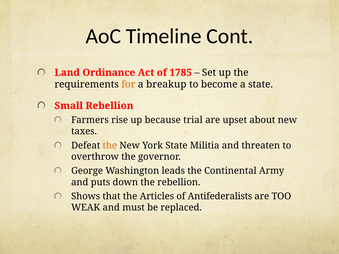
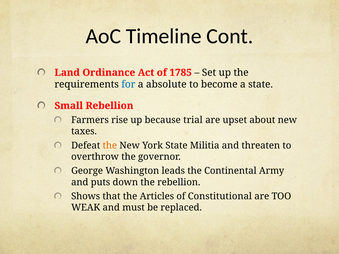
for colour: orange -> blue
breakup: breakup -> absolute
Antifederalists: Antifederalists -> Constitutional
